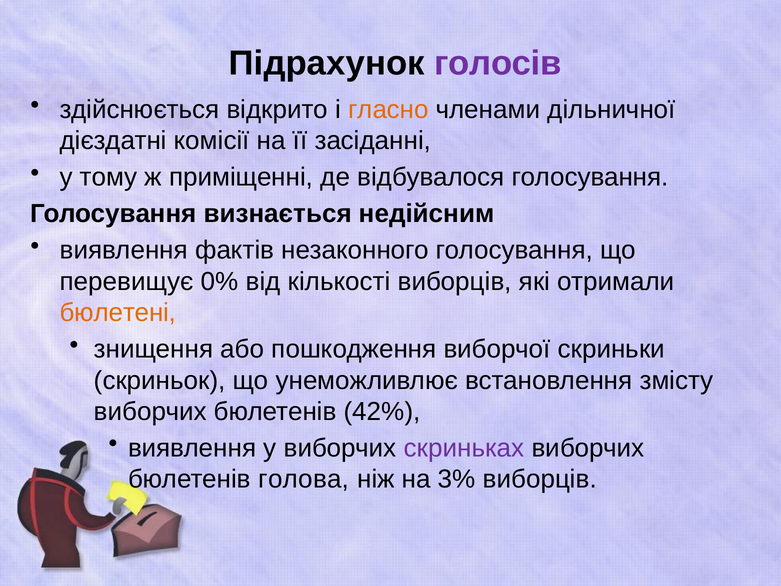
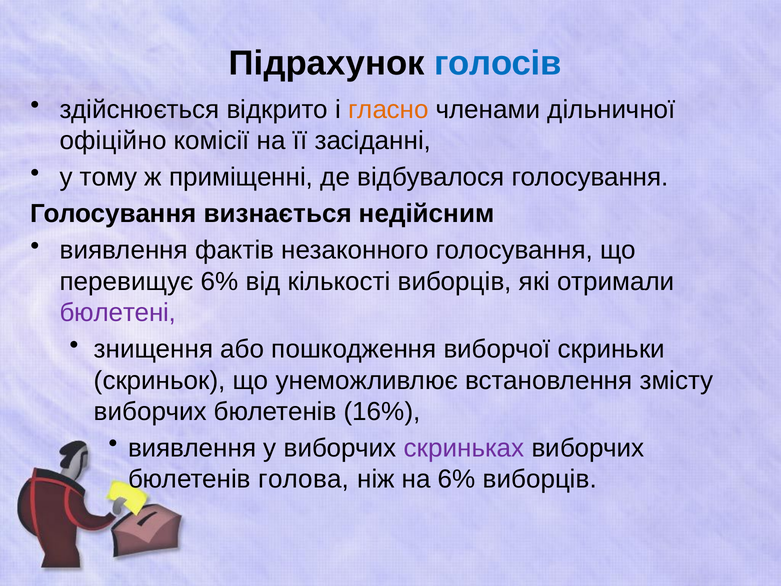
голосів colour: purple -> blue
дієздатні: дієздатні -> офіційно
перевищує 0%: 0% -> 6%
бюлетені colour: orange -> purple
42%: 42% -> 16%
на 3%: 3% -> 6%
